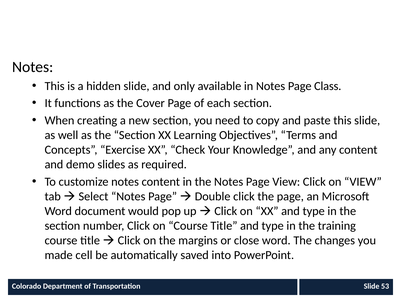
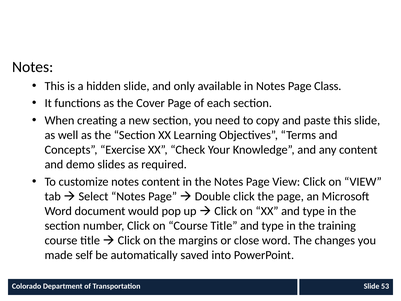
cell: cell -> self
